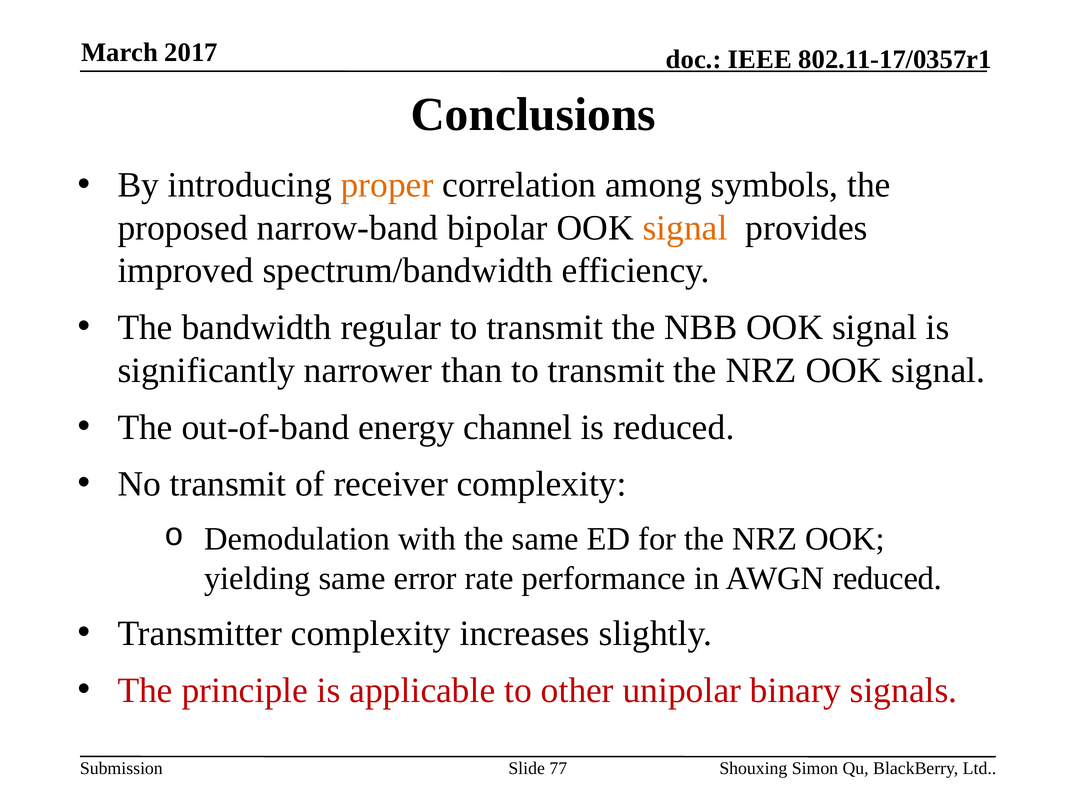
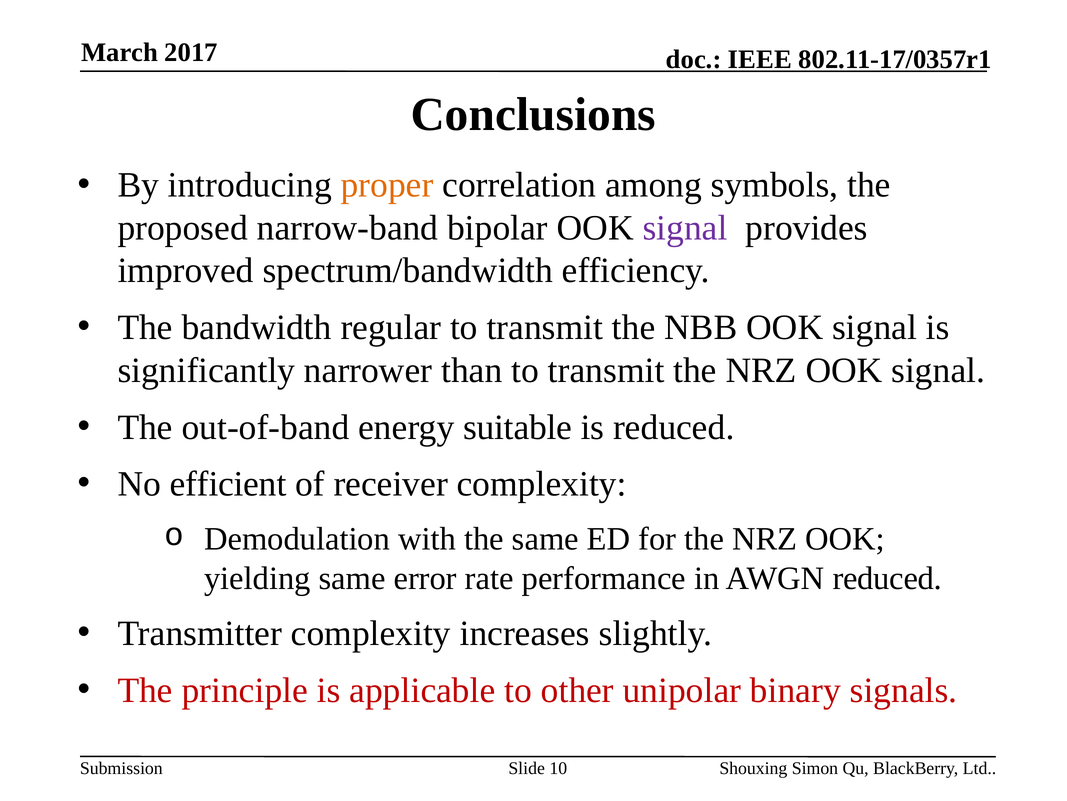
signal at (685, 228) colour: orange -> purple
channel: channel -> suitable
No transmit: transmit -> efficient
77: 77 -> 10
